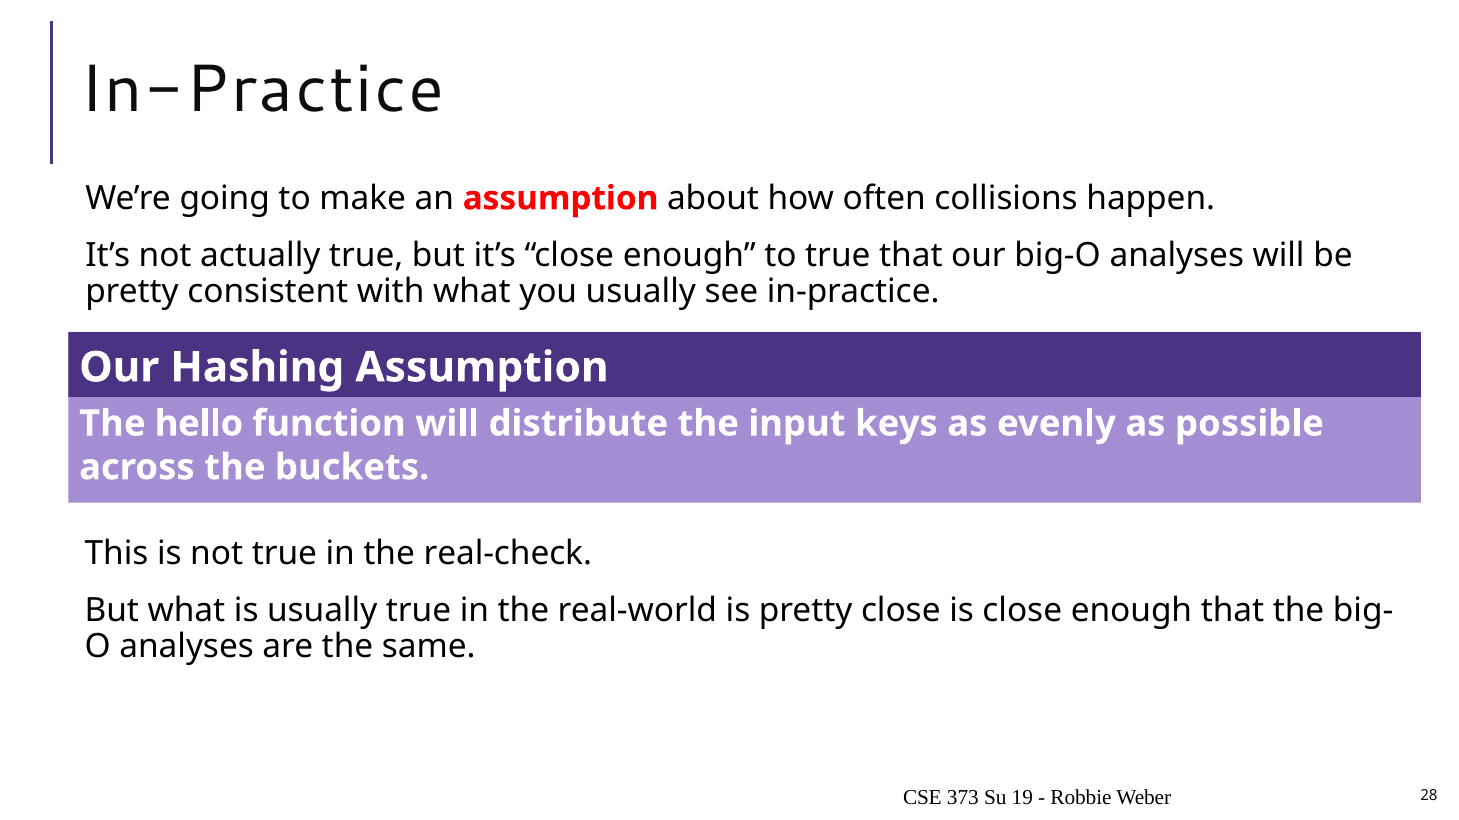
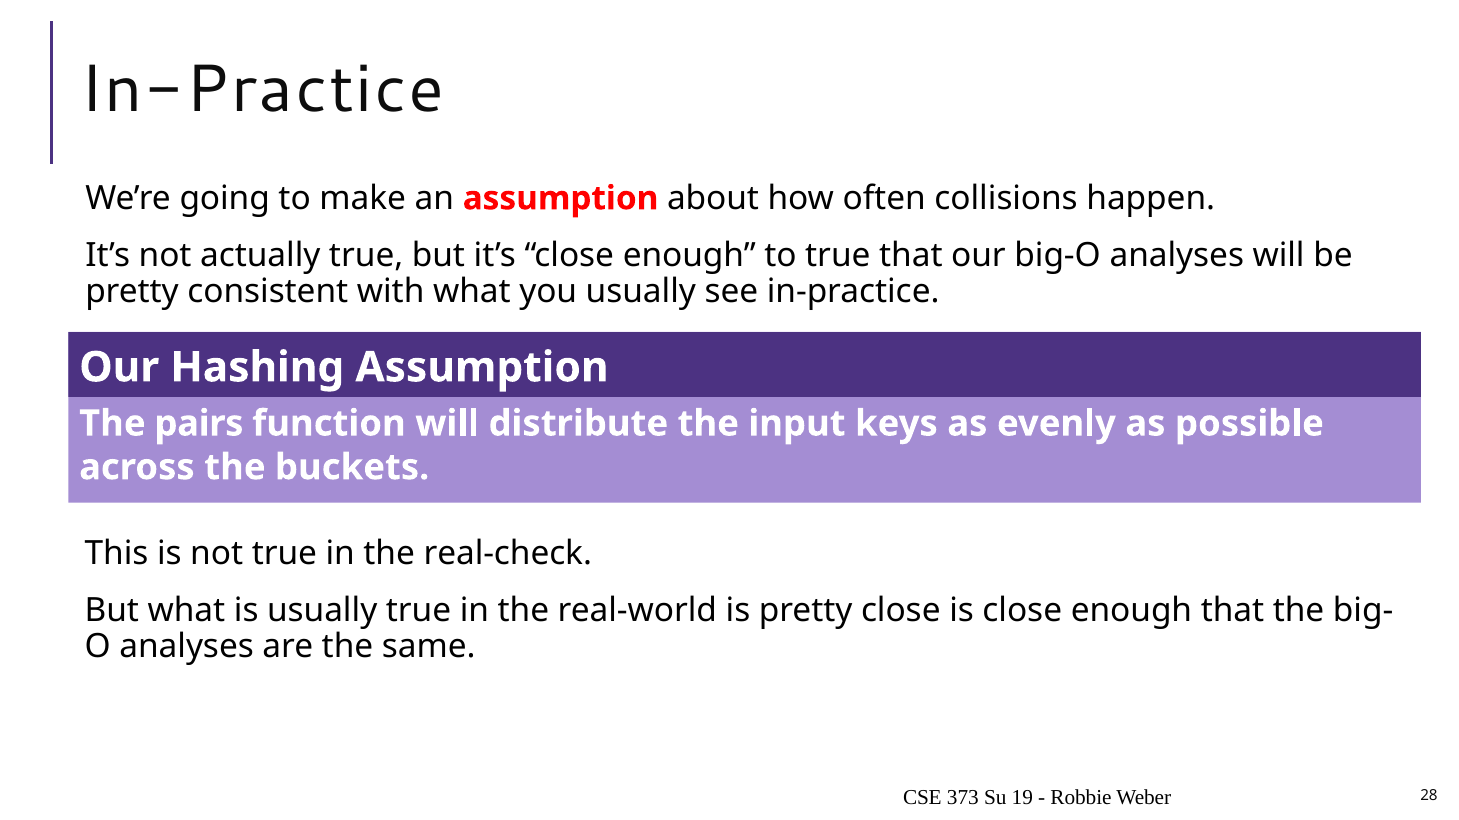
hello: hello -> pairs
